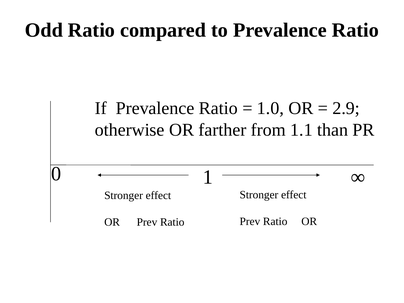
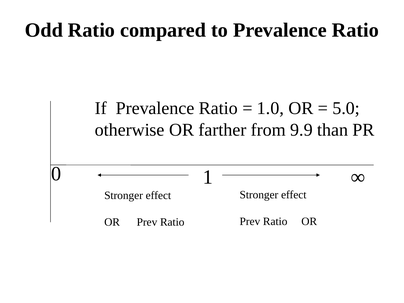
2.9: 2.9 -> 5.0
1.1: 1.1 -> 9.9
